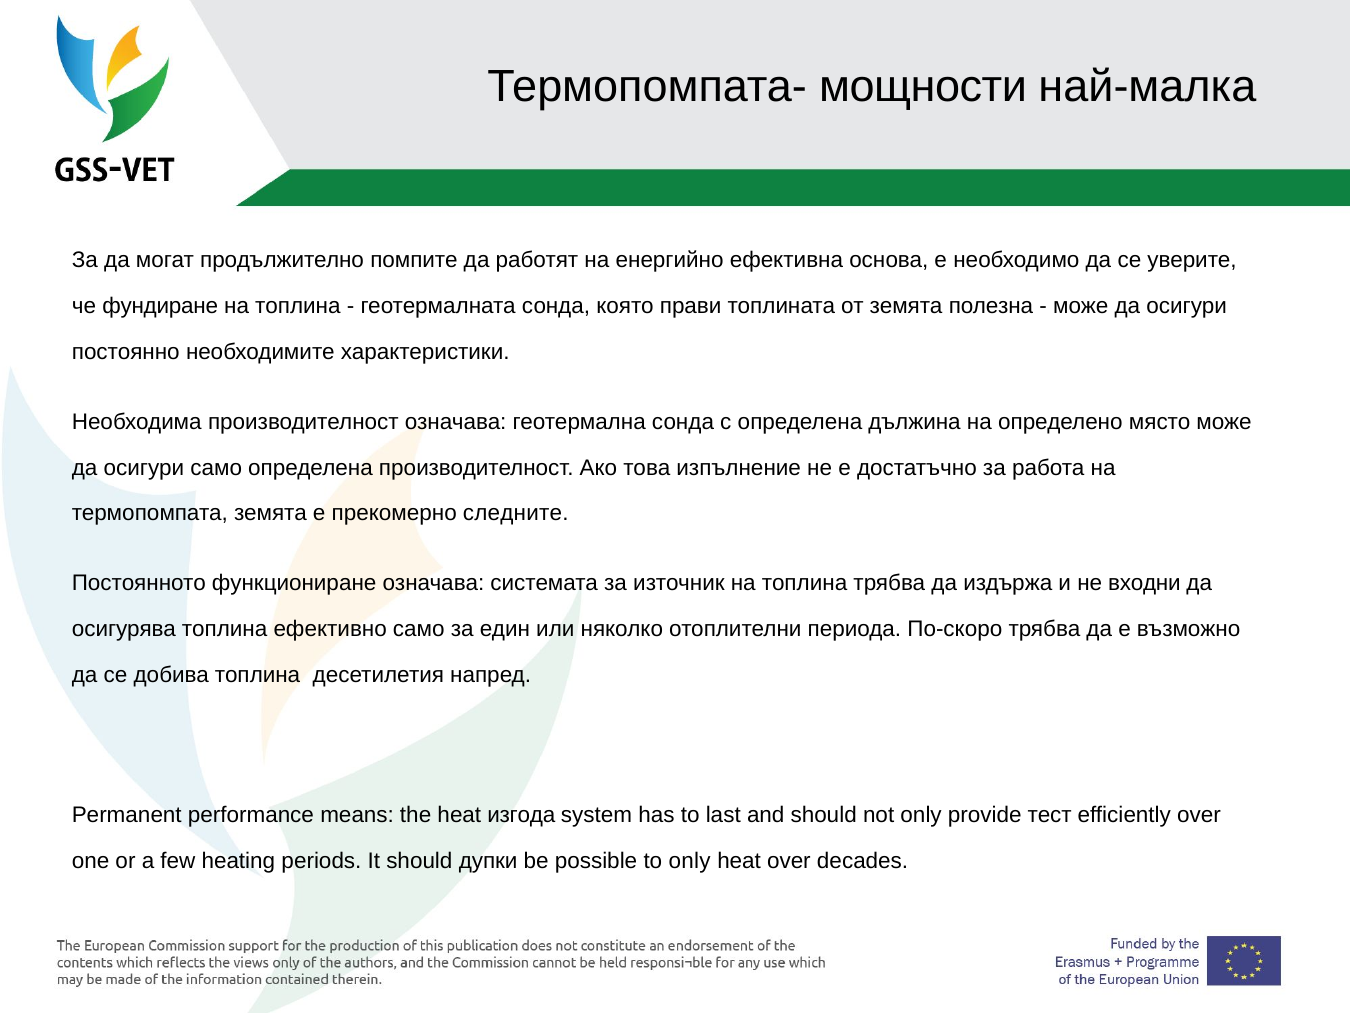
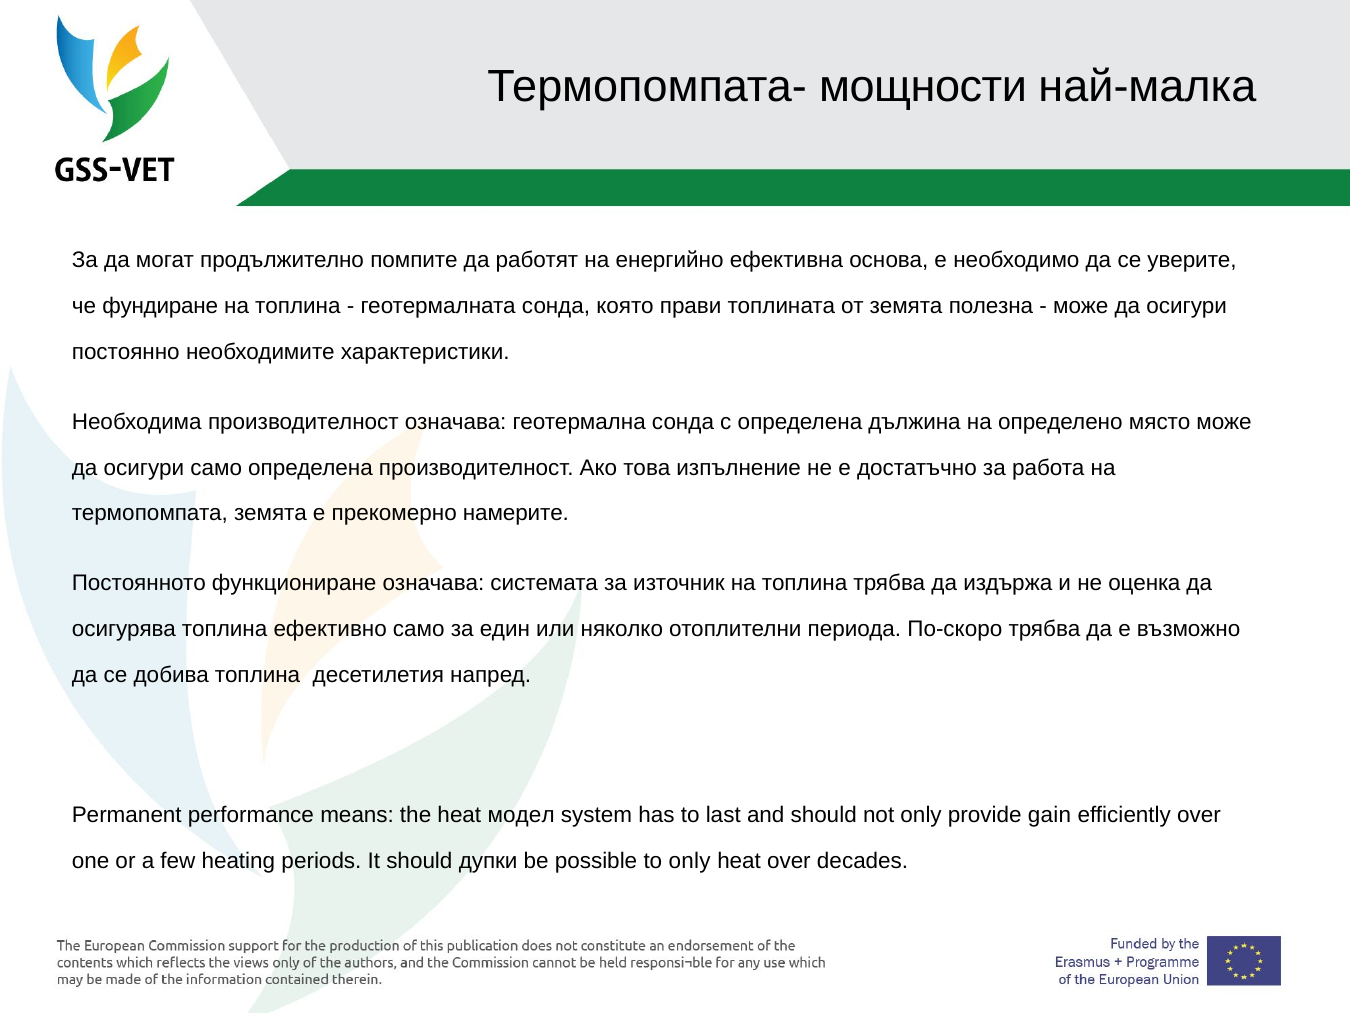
следните: следните -> намерите
входни: входни -> оценка
изгода: изгода -> модел
тест: тест -> gain
